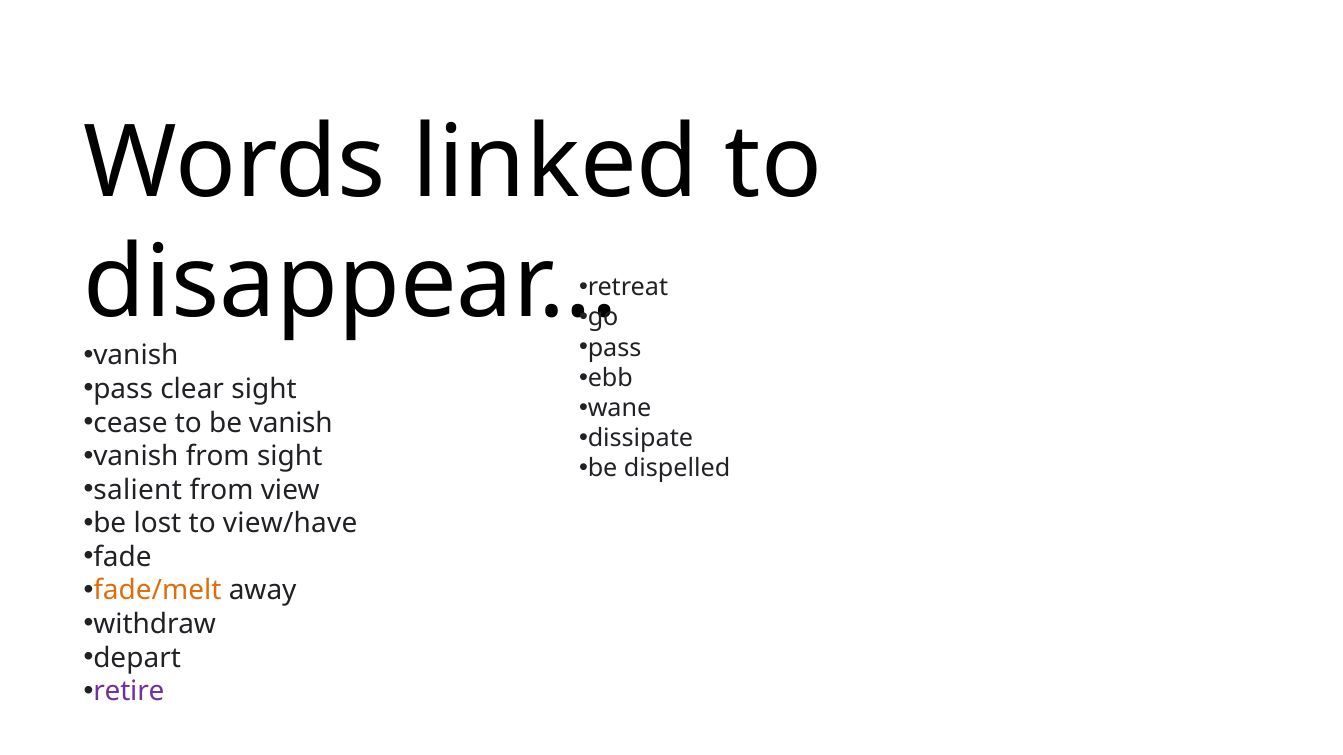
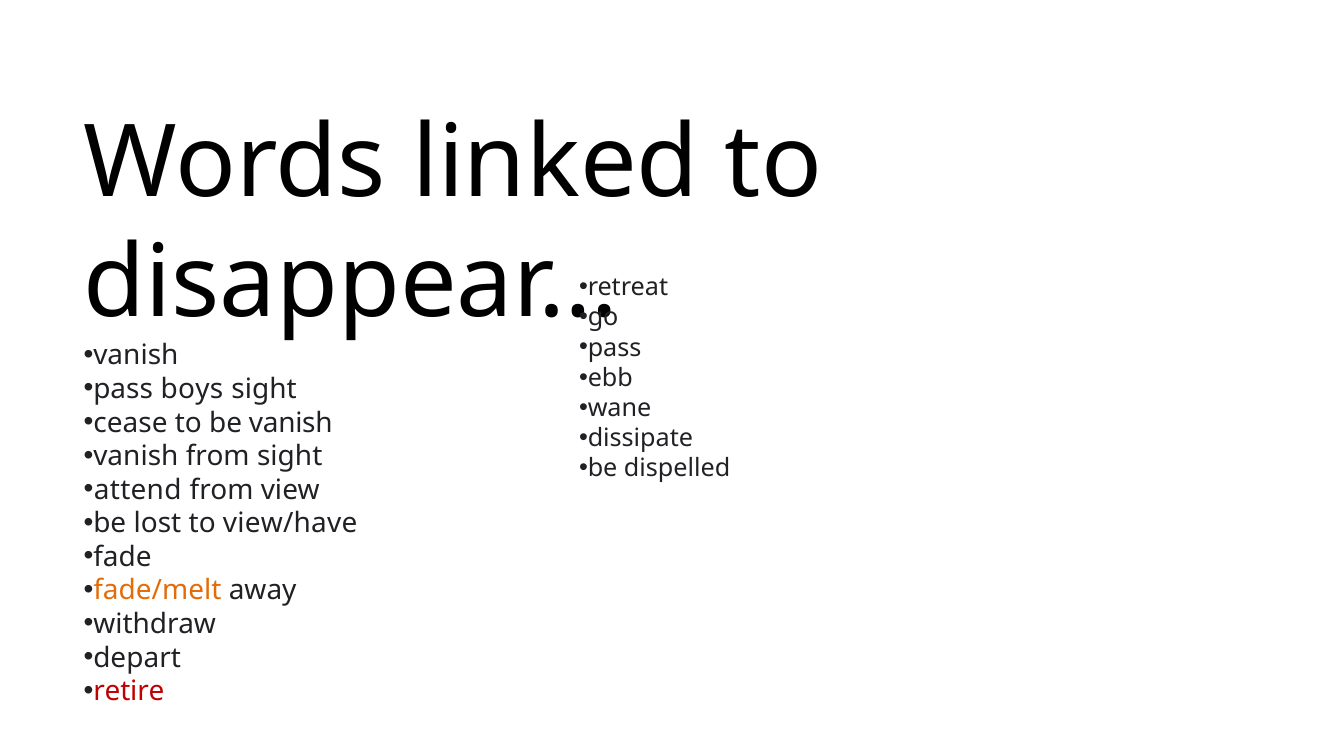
clear: clear -> boys
salient: salient -> attend
retire colour: purple -> red
